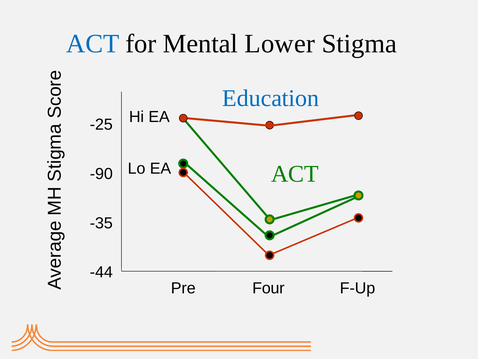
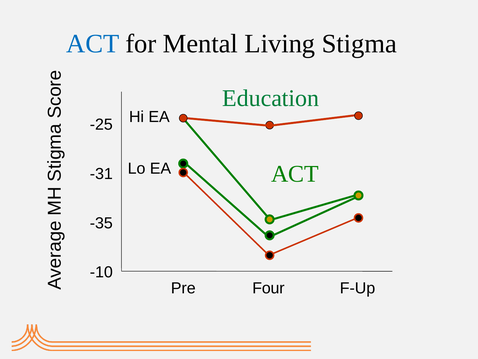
Lower: Lower -> Living
Education colour: blue -> green
-90: -90 -> -31
-44: -44 -> -10
